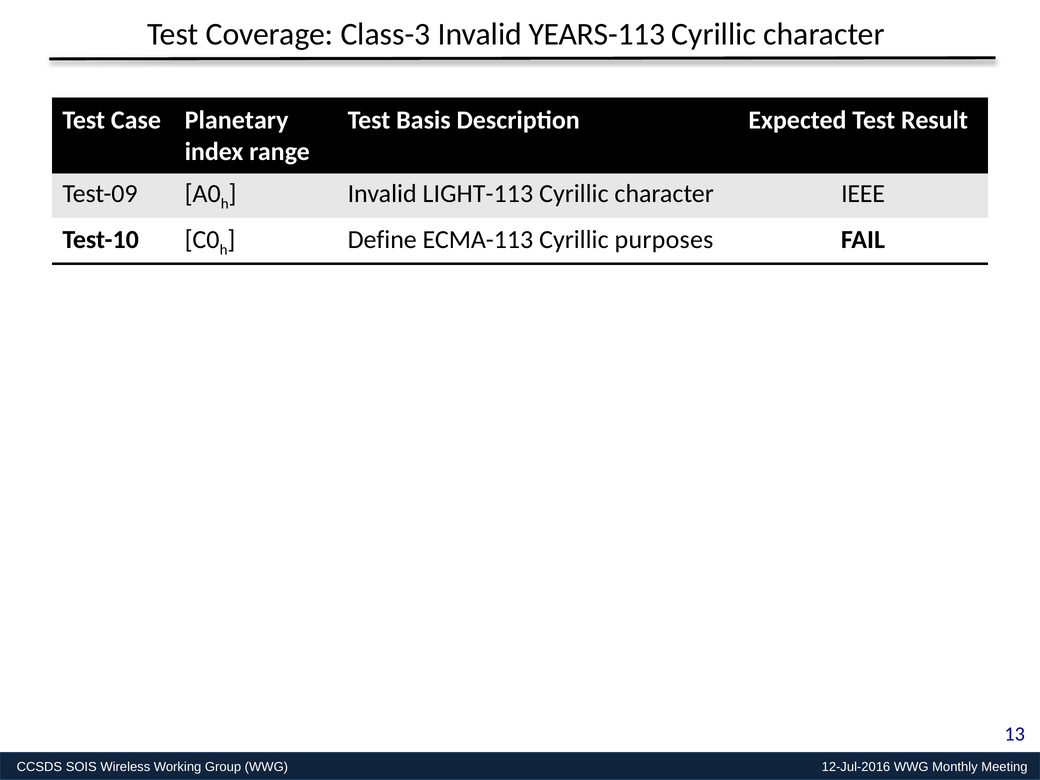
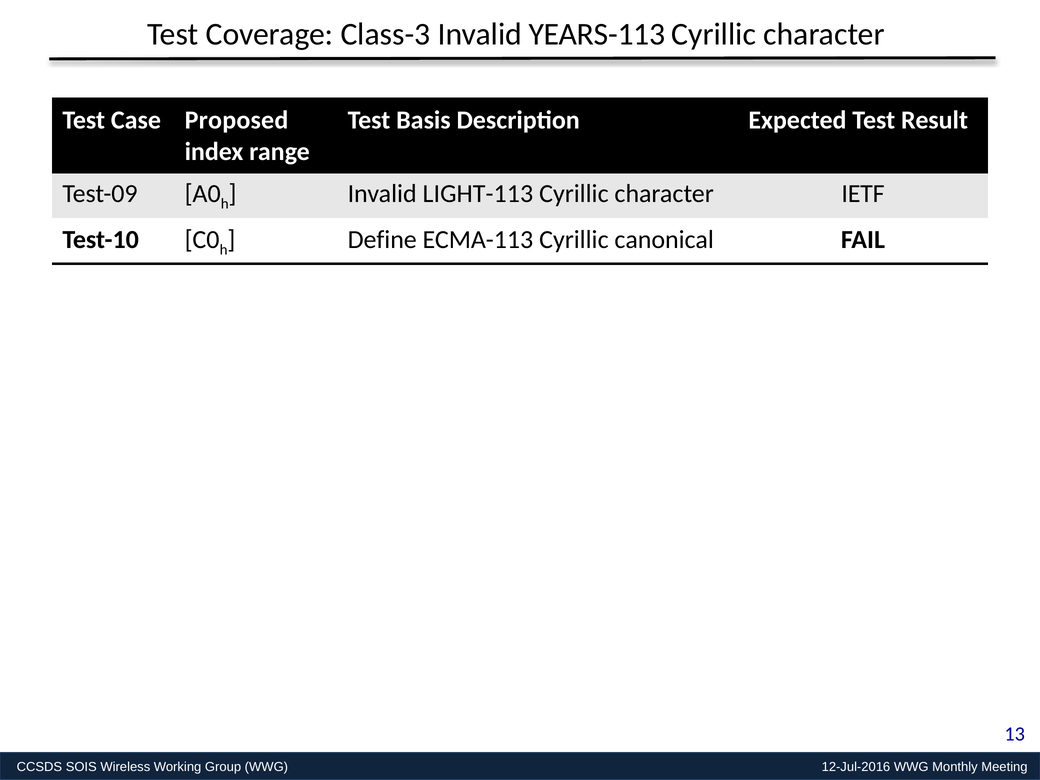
Planetary: Planetary -> Proposed
IEEE: IEEE -> IETF
purposes: purposes -> canonical
